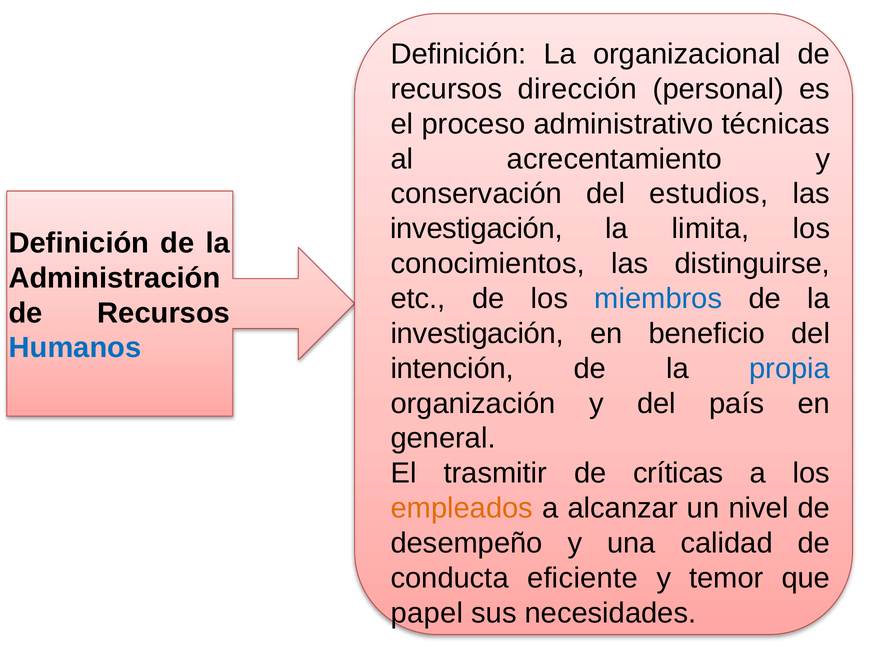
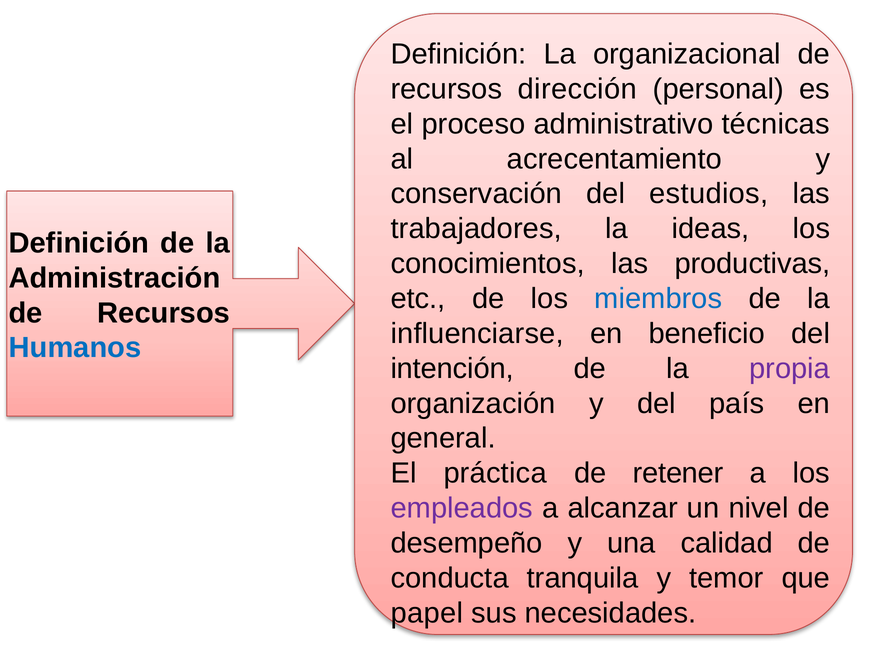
investigación at (476, 229): investigación -> trabajadores
limita: limita -> ideas
distinguirse: distinguirse -> productivas
investigación at (477, 333): investigación -> influenciarse
propia colour: blue -> purple
trasmitir: trasmitir -> práctica
críticas: críticas -> retener
empleados colour: orange -> purple
eficiente: eficiente -> tranquila
